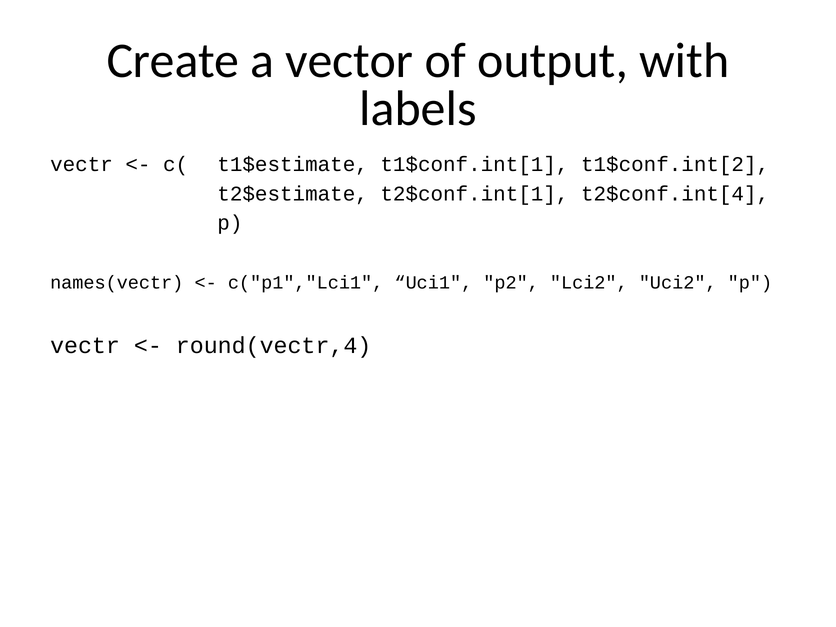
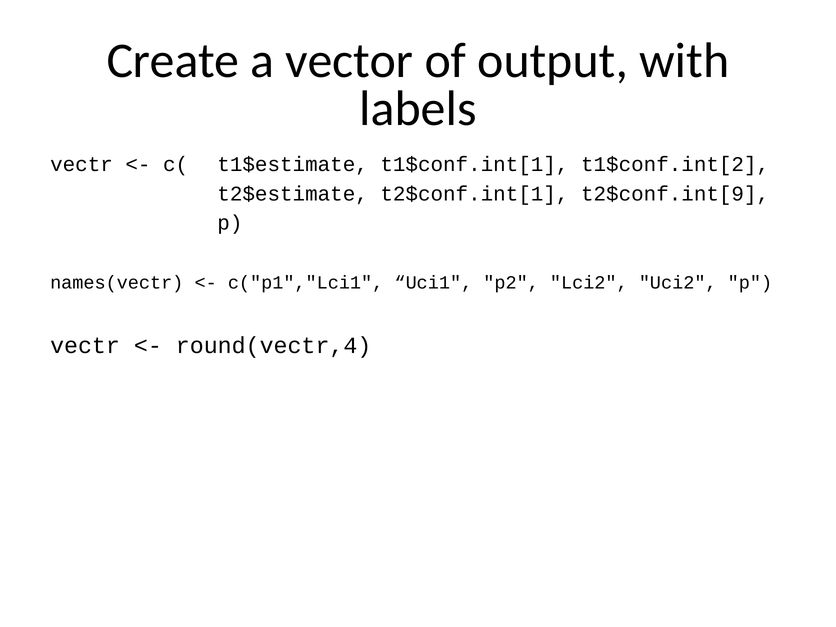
t2$conf.int[4: t2$conf.int[4 -> t2$conf.int[9
